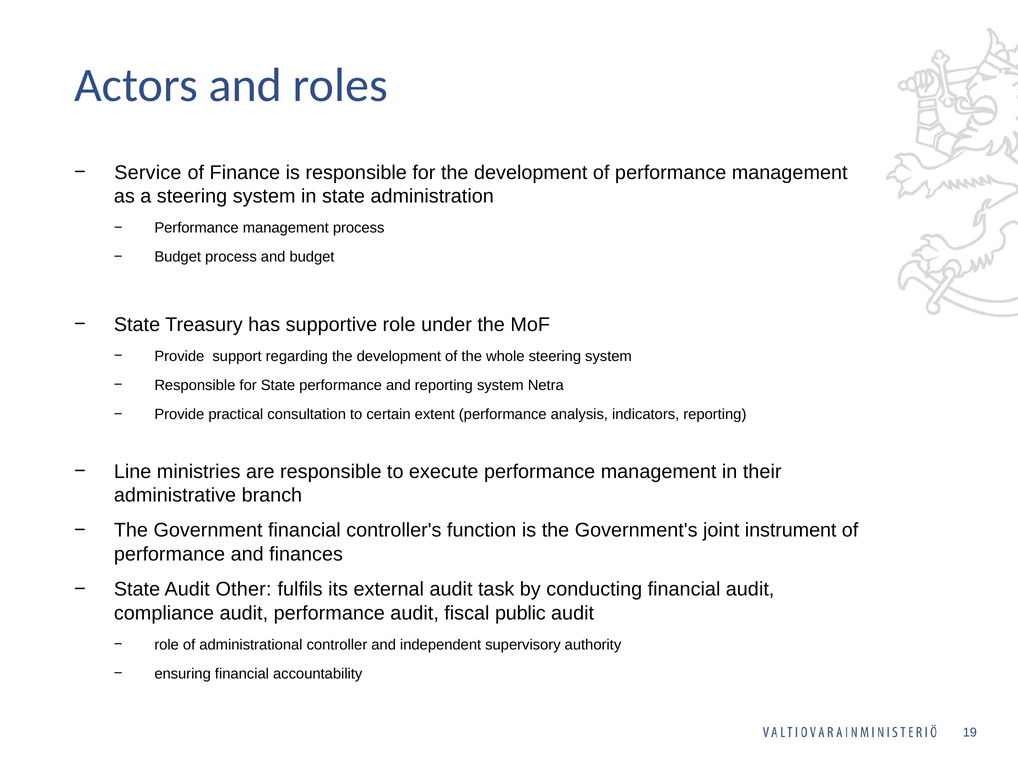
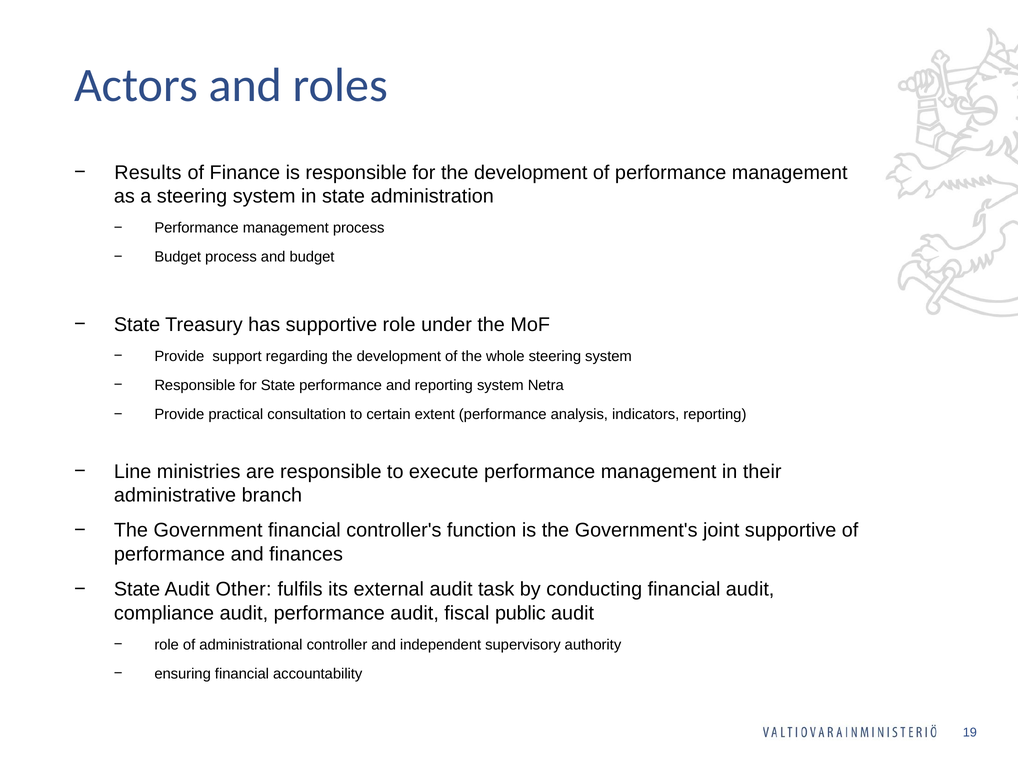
Service: Service -> Results
joint instrument: instrument -> supportive
